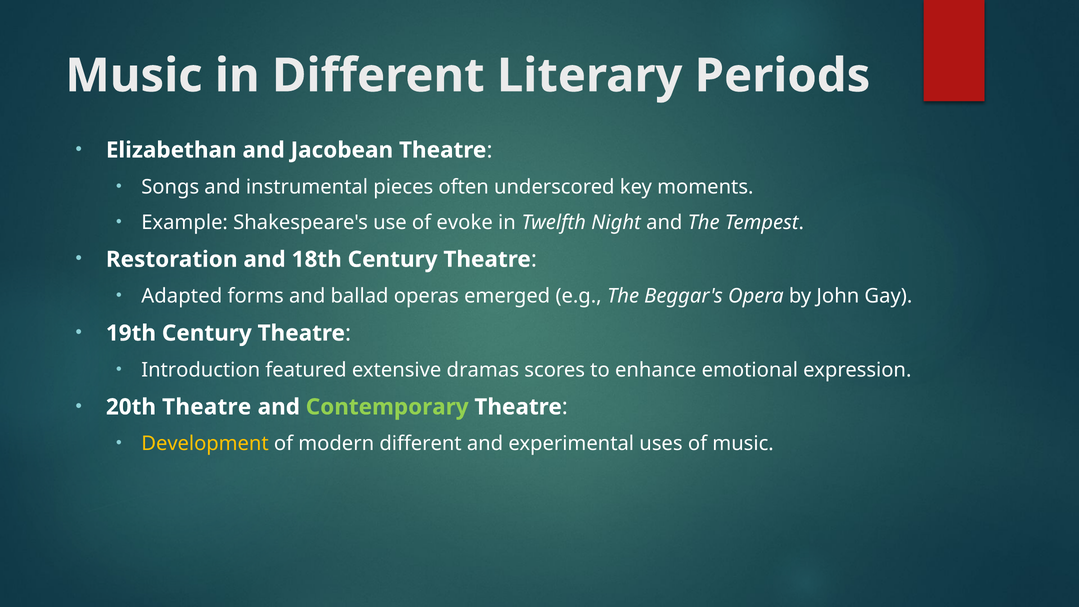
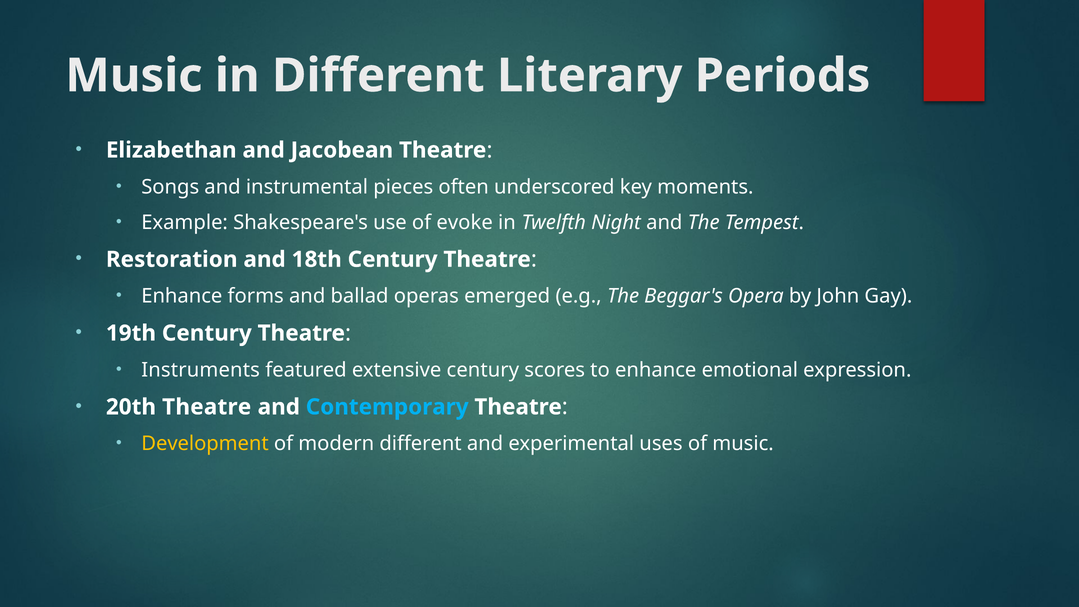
Adapted at (182, 296): Adapted -> Enhance
Introduction: Introduction -> Instruments
extensive dramas: dramas -> century
Contemporary colour: light green -> light blue
